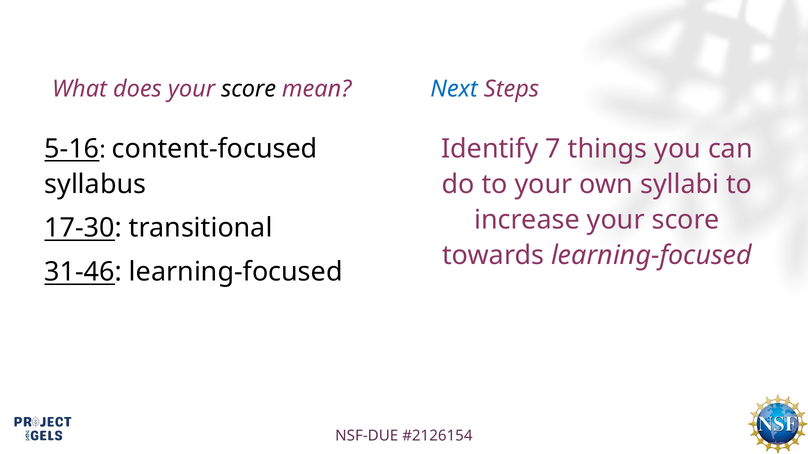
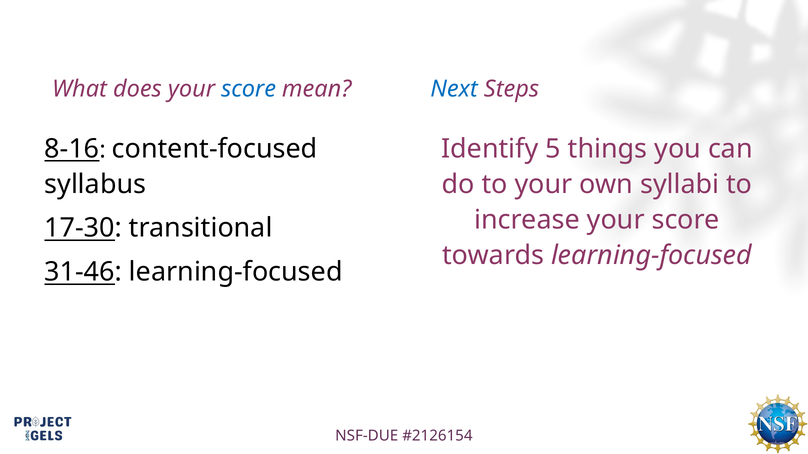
score at (249, 89) colour: black -> blue
5-16: 5-16 -> 8-16
7: 7 -> 5
